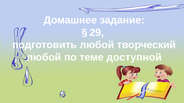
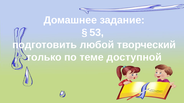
29: 29 -> 53
любой at (44, 58): любой -> только
